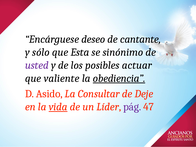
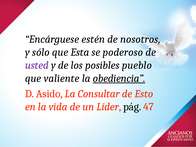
deseo: deseo -> estén
cantante: cantante -> nosotros
sinónimo: sinónimo -> poderoso
actuar: actuar -> pueblo
Deje: Deje -> Esto
vida underline: present -> none
pág colour: purple -> black
